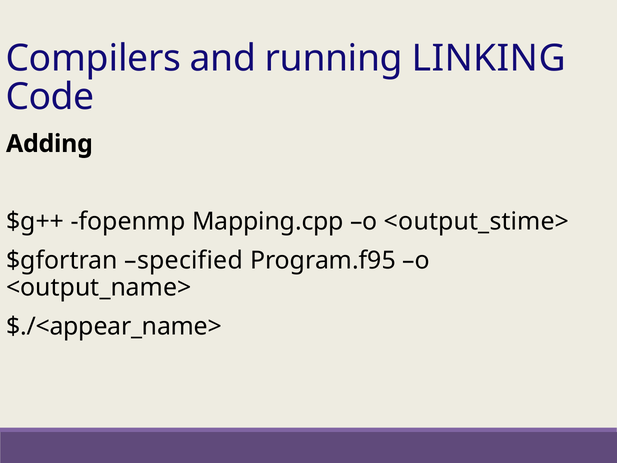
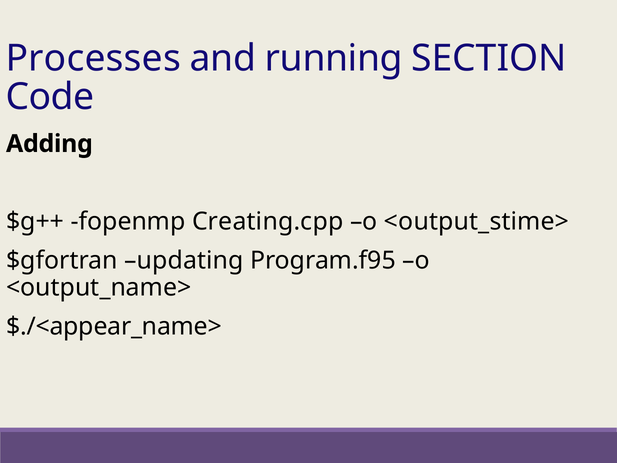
Compilers: Compilers -> Processes
LINKING: LINKING -> SECTION
Mapping.cpp: Mapping.cpp -> Creating.cpp
specified: specified -> updating
